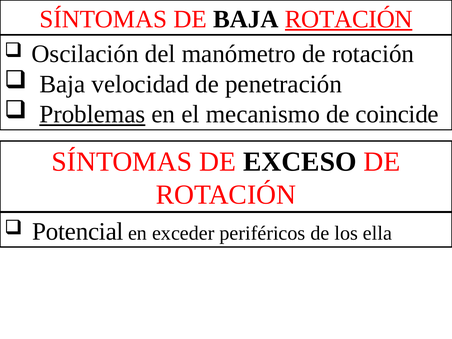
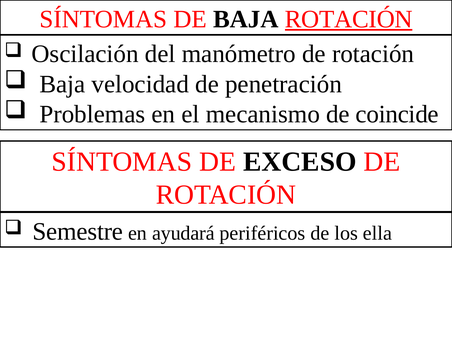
Problemas underline: present -> none
Potencial: Potencial -> Semestre
exceder: exceder -> ayudará
